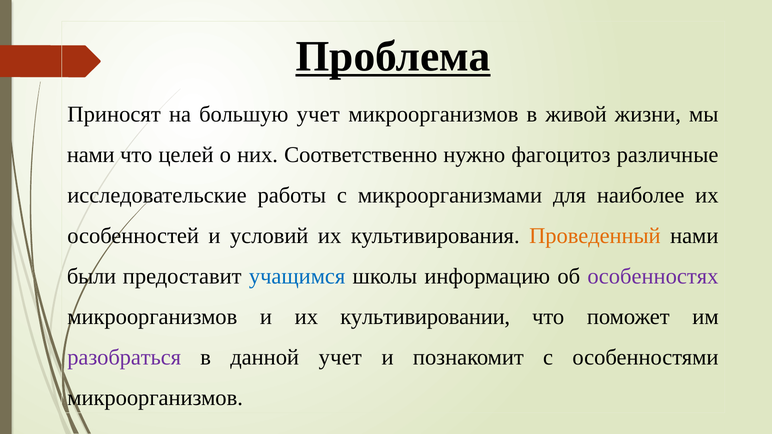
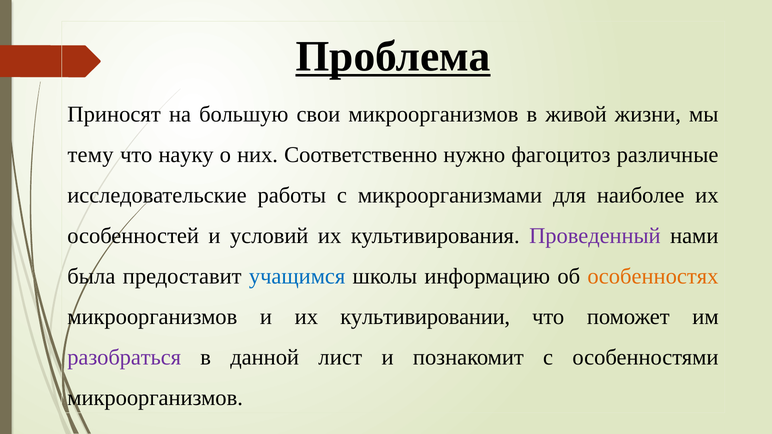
большую учет: учет -> свои
нами at (91, 155): нами -> тему
целей: целей -> науку
Проведенный colour: orange -> purple
были: были -> была
особенностях colour: purple -> orange
данной учет: учет -> лист
